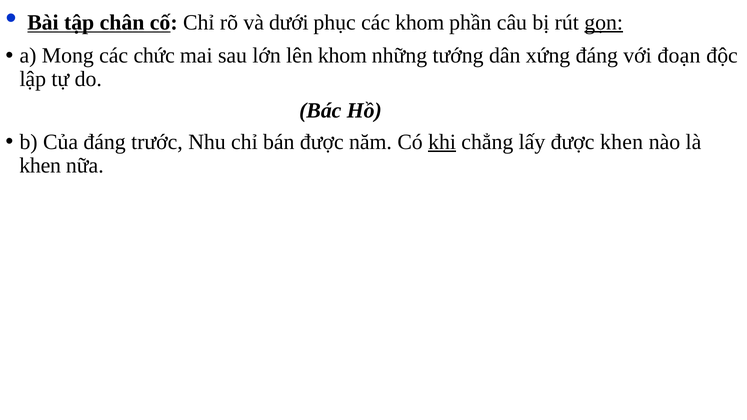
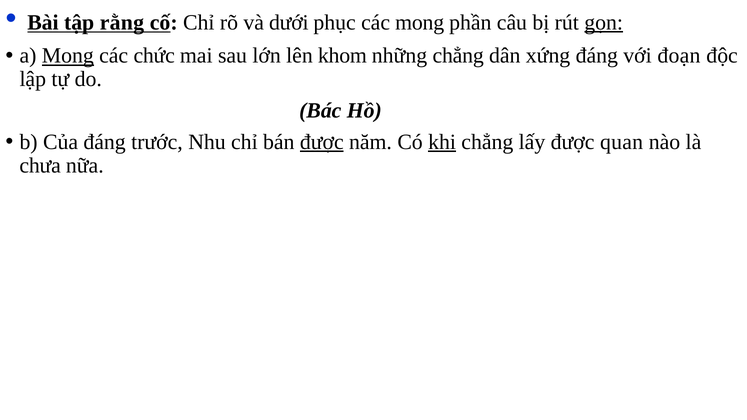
chân: chân -> rằng
các khom: khom -> mong
Mong at (68, 56) underline: none -> present
những tướng: tướng -> chẳng
được at (322, 142) underline: none -> present
được khen: khen -> quan
khen at (40, 166): khen -> chưa
